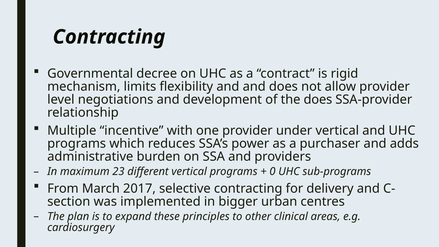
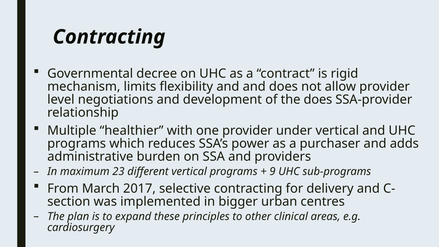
incentive: incentive -> healthier
0: 0 -> 9
